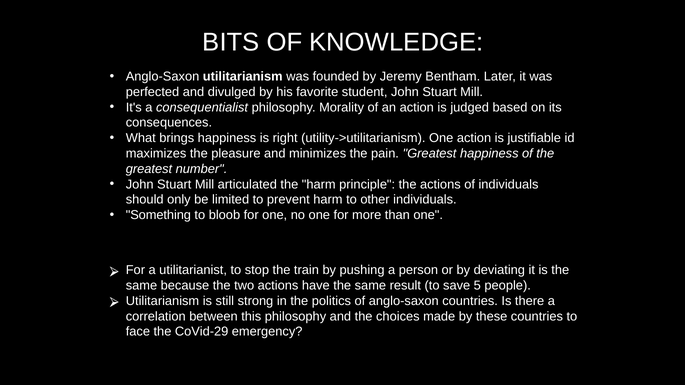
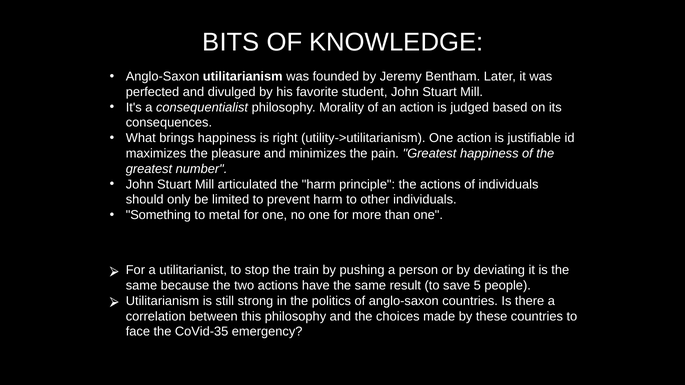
bloob: bloob -> metal
CoVid-29: CoVid-29 -> CoVid-35
